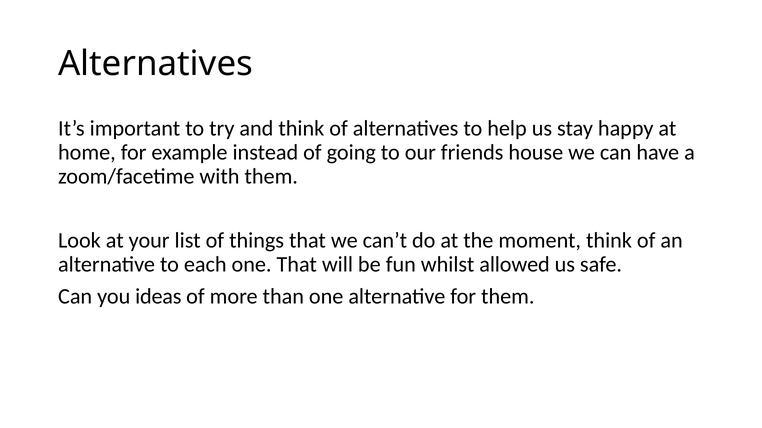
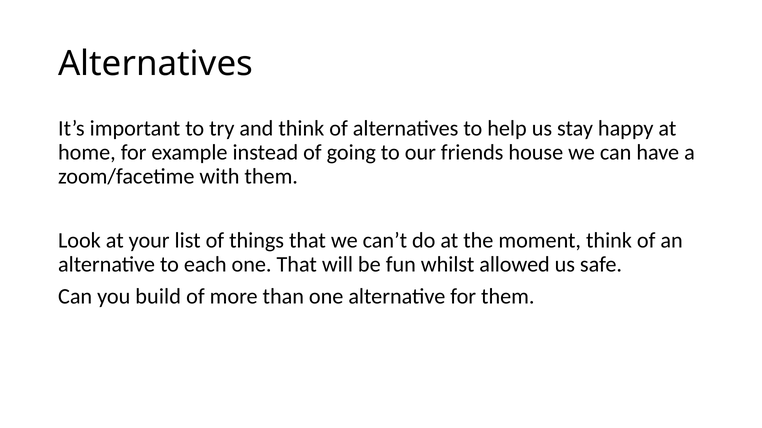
ideas: ideas -> build
